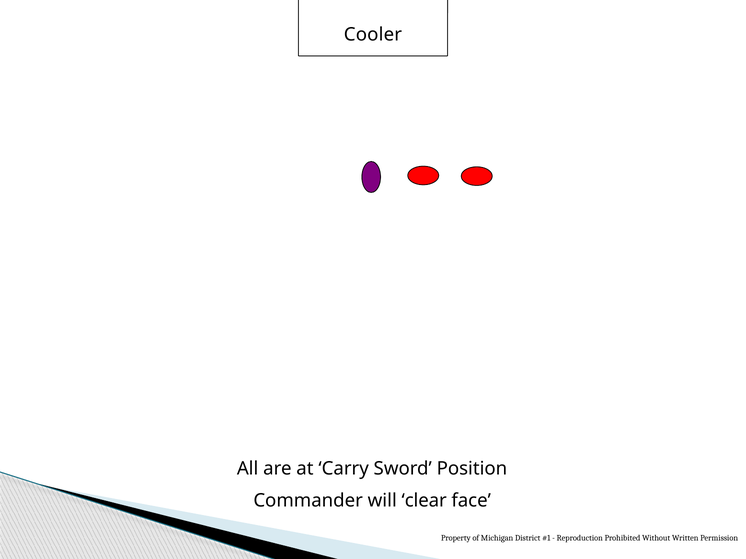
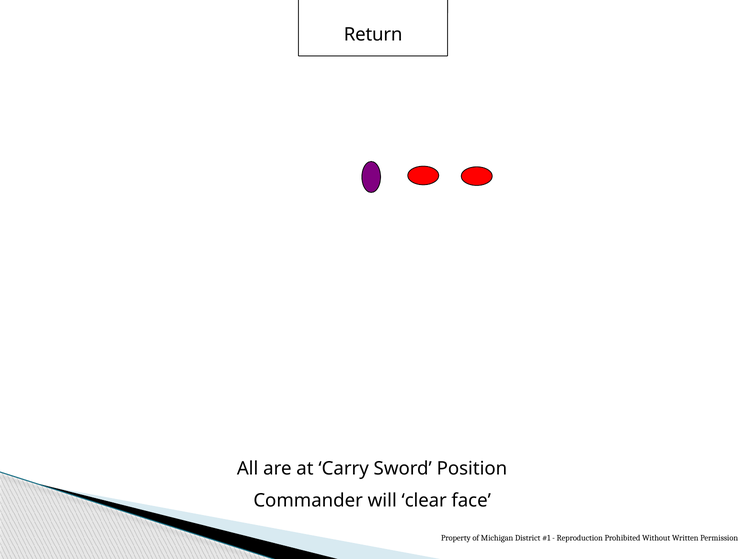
Cooler: Cooler -> Return
